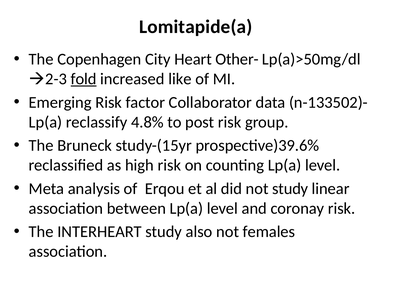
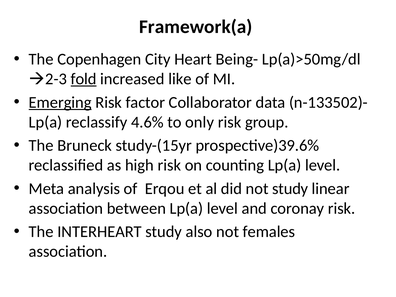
Lomitapide(a: Lomitapide(a -> Framework(a
Other-: Other- -> Being-
Emerging underline: none -> present
4.8%: 4.8% -> 4.6%
post: post -> only
